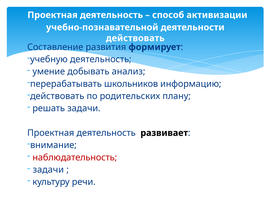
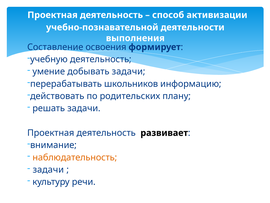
действовать at (135, 38): действовать -> выполнения
развития: развития -> освоения
добывать анализ: анализ -> задачи
наблюдательность colour: red -> orange
